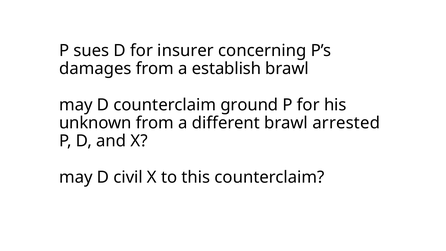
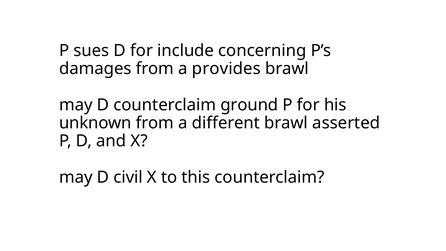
insurer: insurer -> include
establish: establish -> provides
arrested: arrested -> asserted
